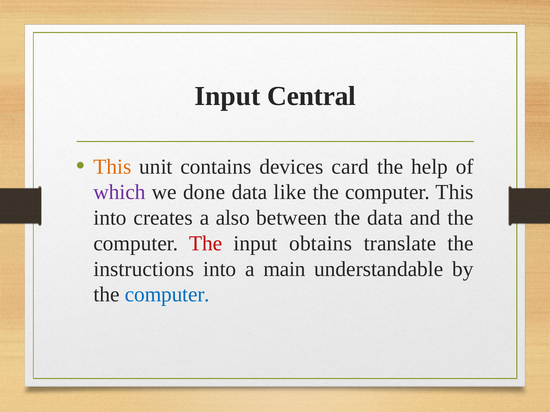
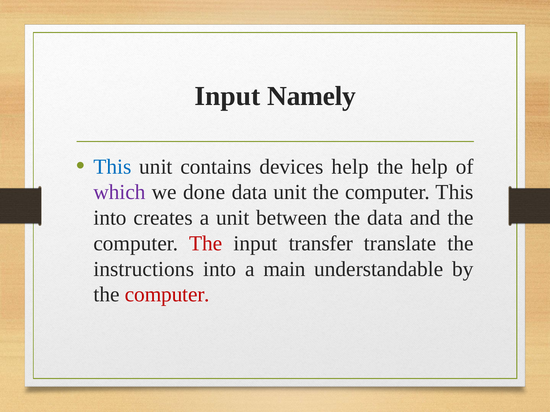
Central: Central -> Namely
This at (112, 167) colour: orange -> blue
devices card: card -> help
data like: like -> unit
a also: also -> unit
obtains: obtains -> transfer
computer at (167, 295) colour: blue -> red
